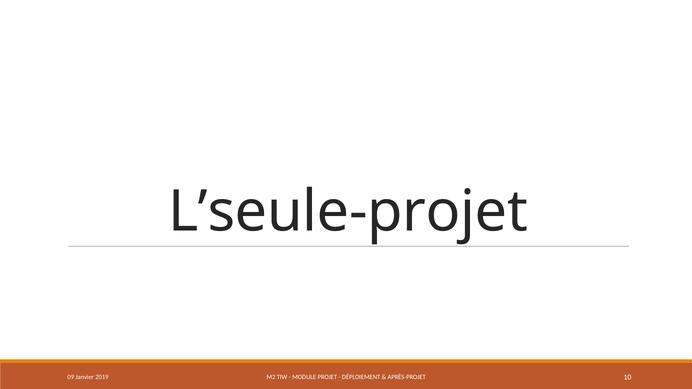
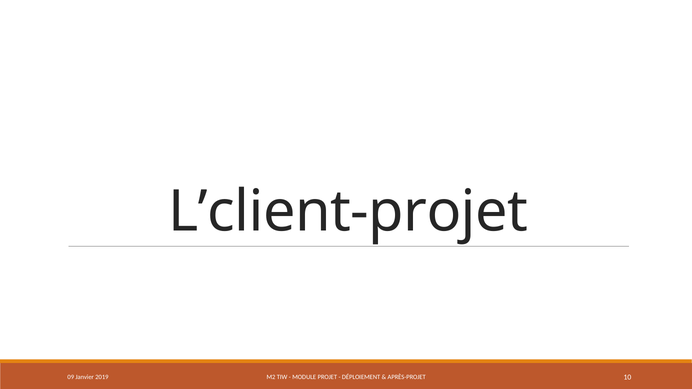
L’seule-projet: L’seule-projet -> L’client-projet
